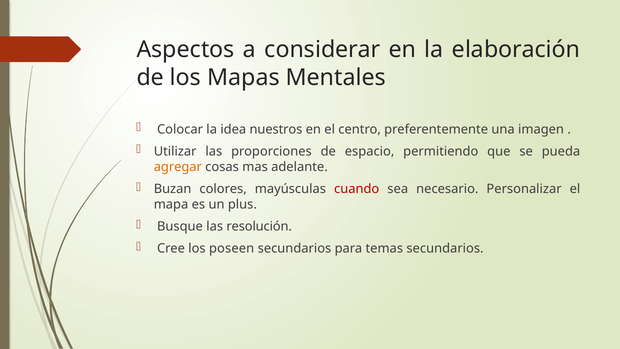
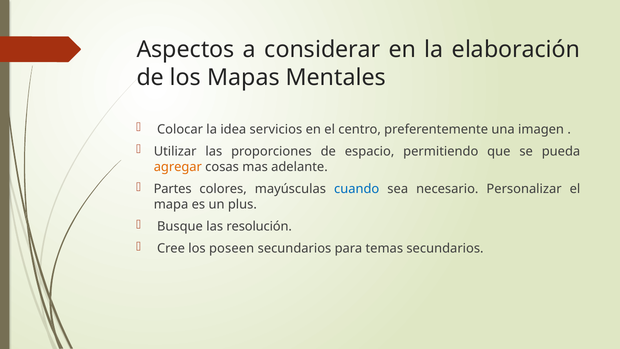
nuestros: nuestros -> servicios
Buzan: Buzan -> Partes
cuando colour: red -> blue
